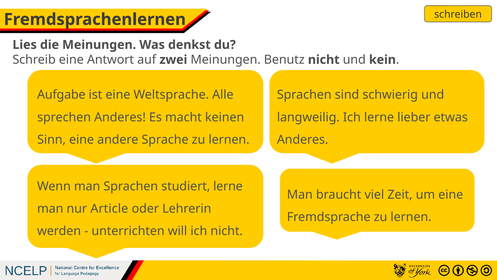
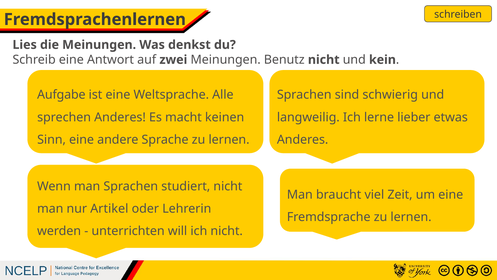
studiert lerne: lerne -> nicht
Article: Article -> Artikel
